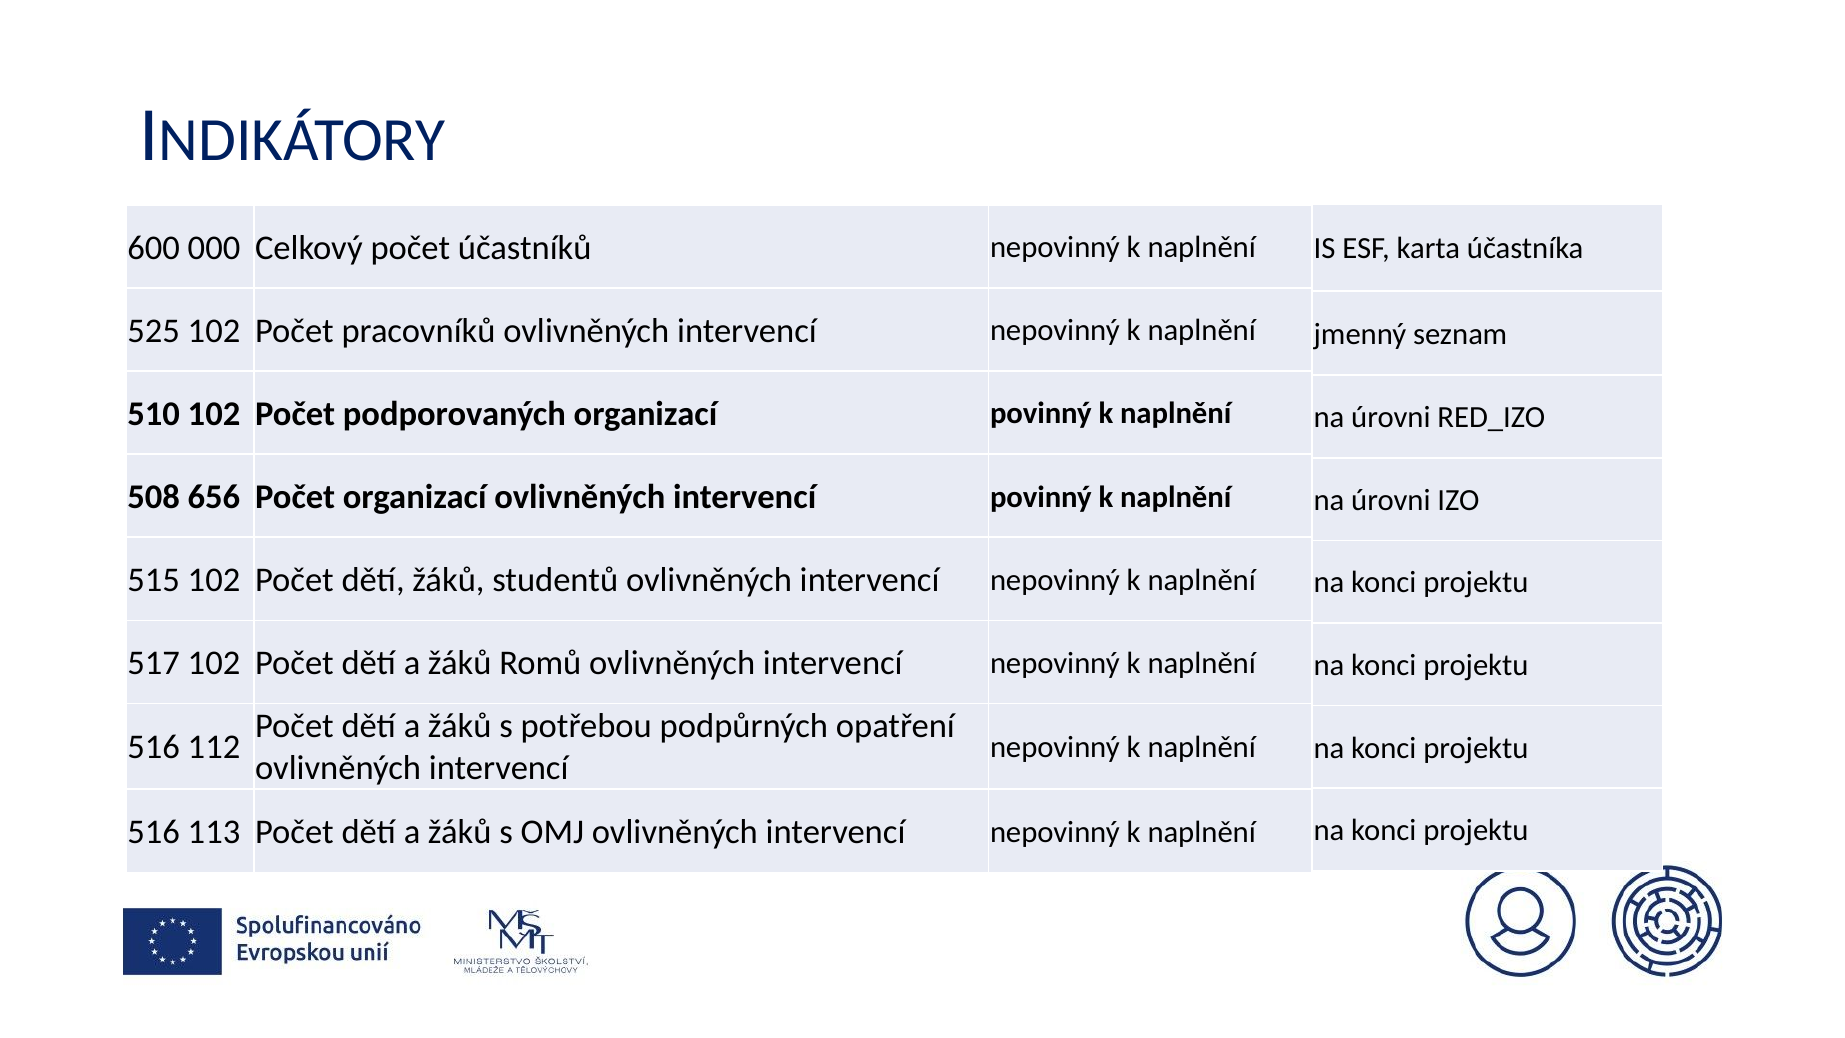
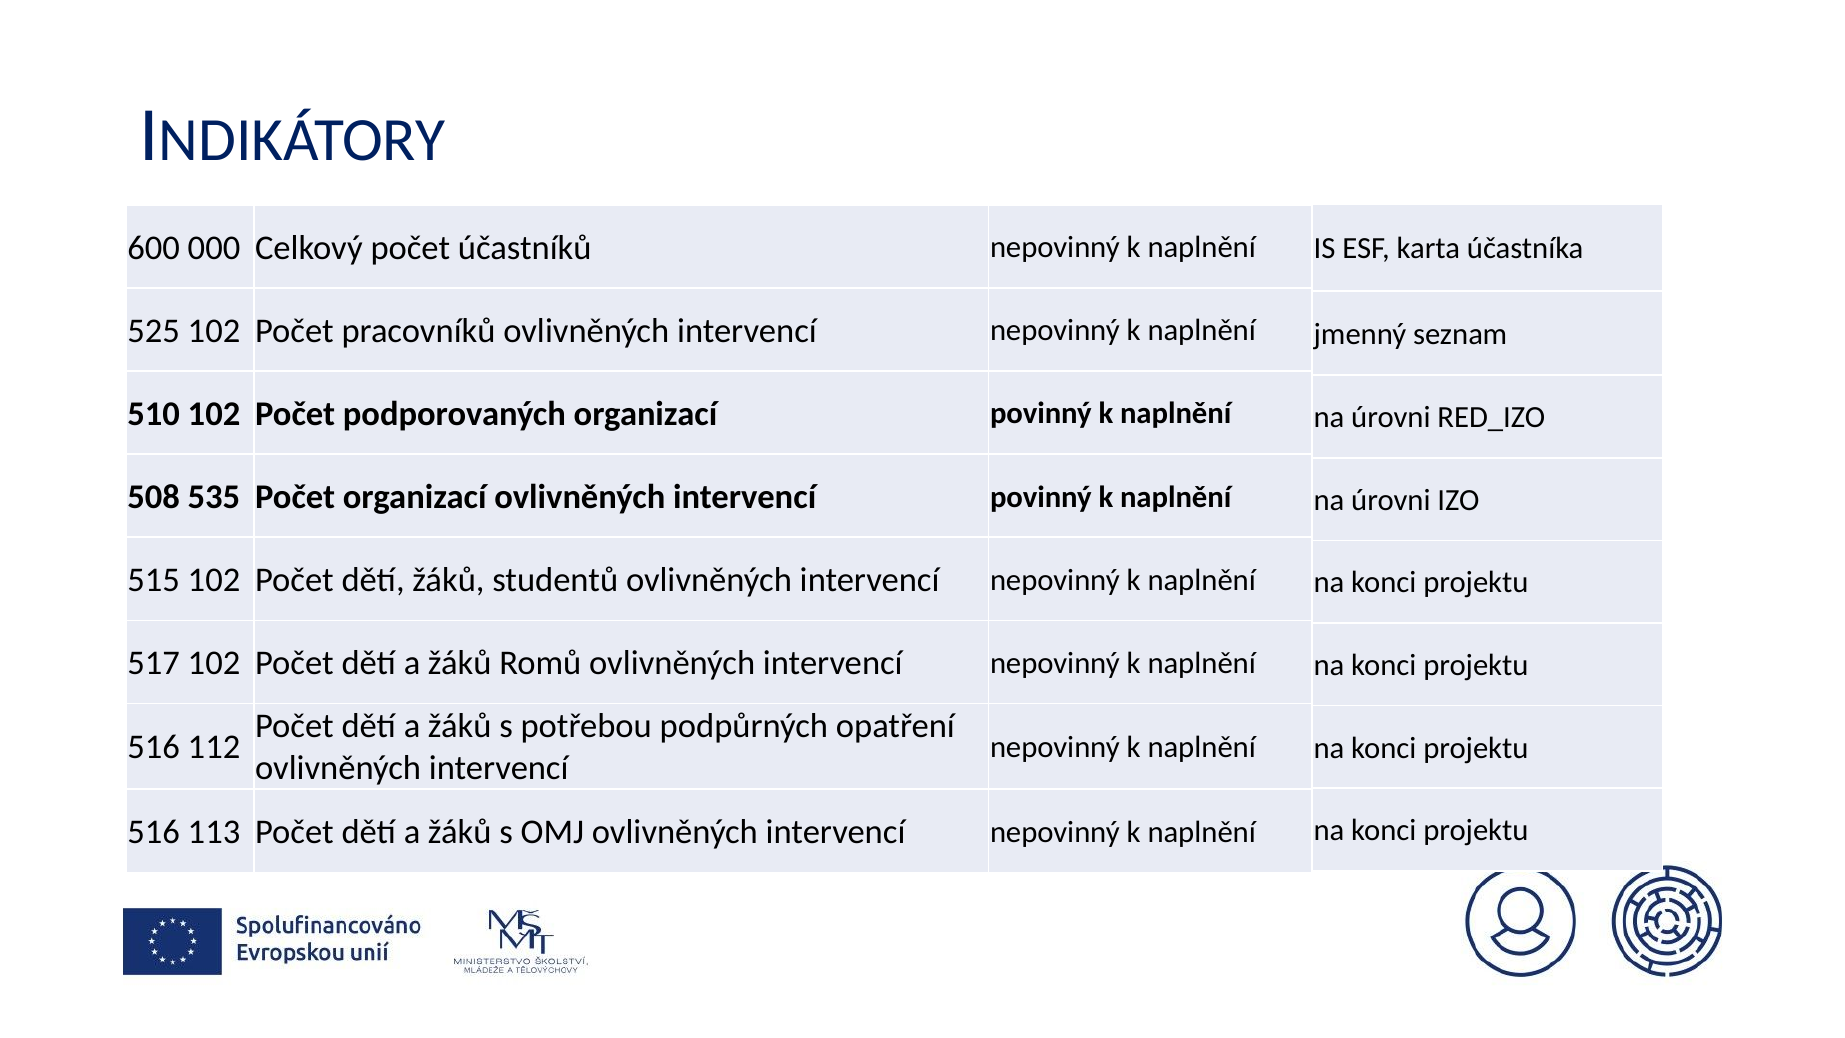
656: 656 -> 535
